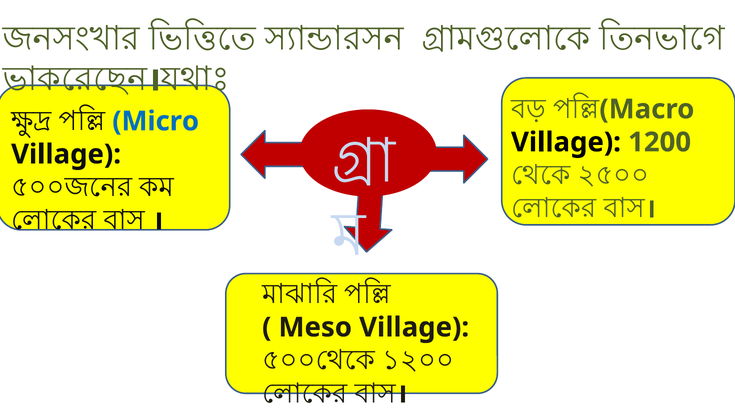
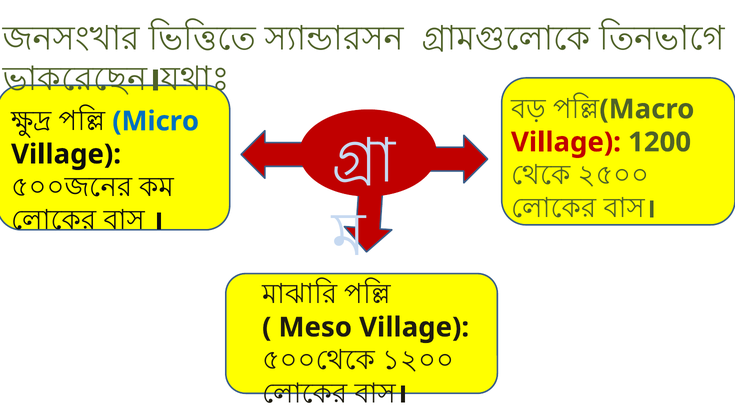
Village at (566, 142) colour: black -> red
